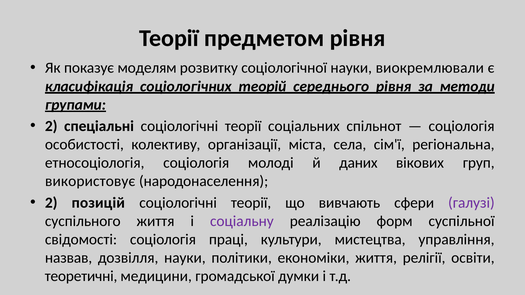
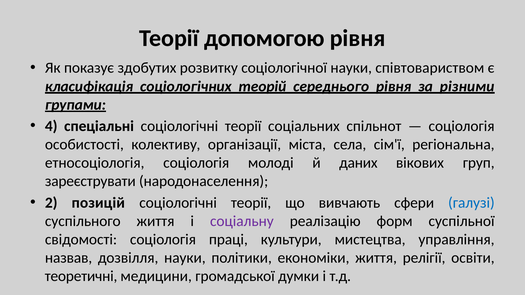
предметом: предметом -> допомогою
моделям: моделям -> здобутих
виокремлювали: виокремлювали -> співтовариством
методи: методи -> різними
2 at (51, 126): 2 -> 4
використовує: використовує -> зареєструвати
галузі colour: purple -> blue
